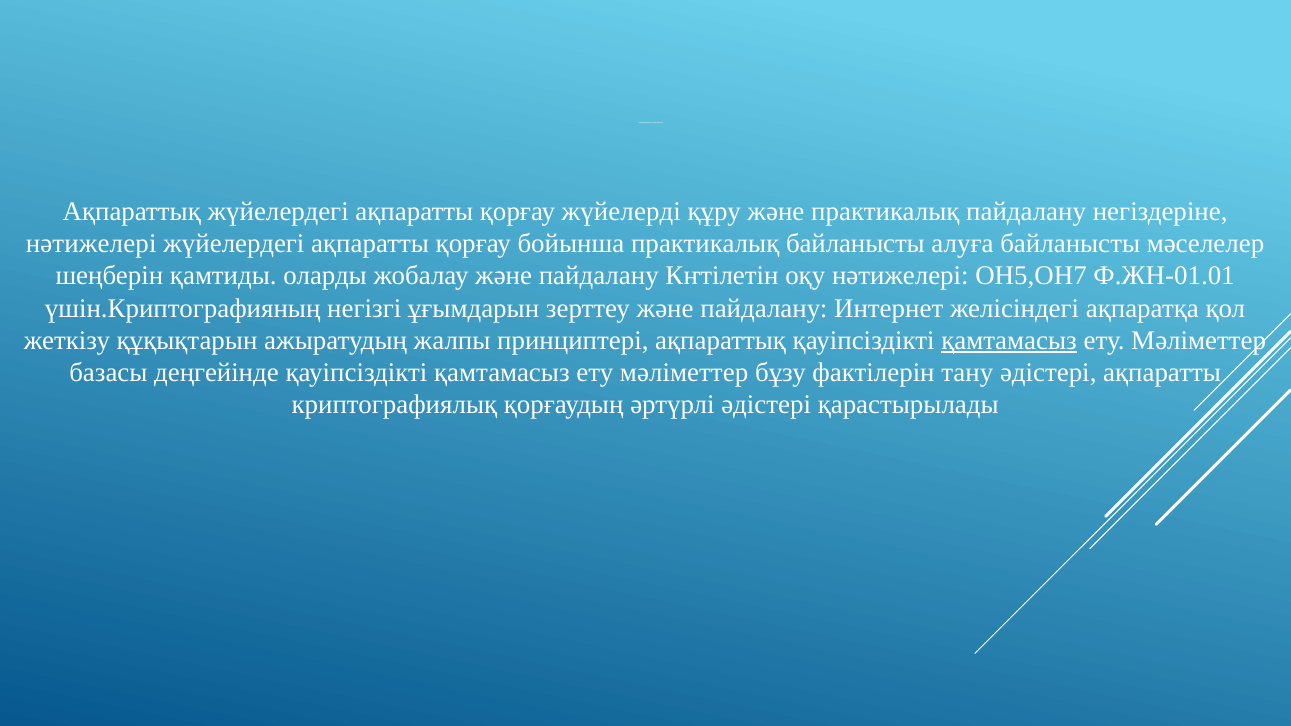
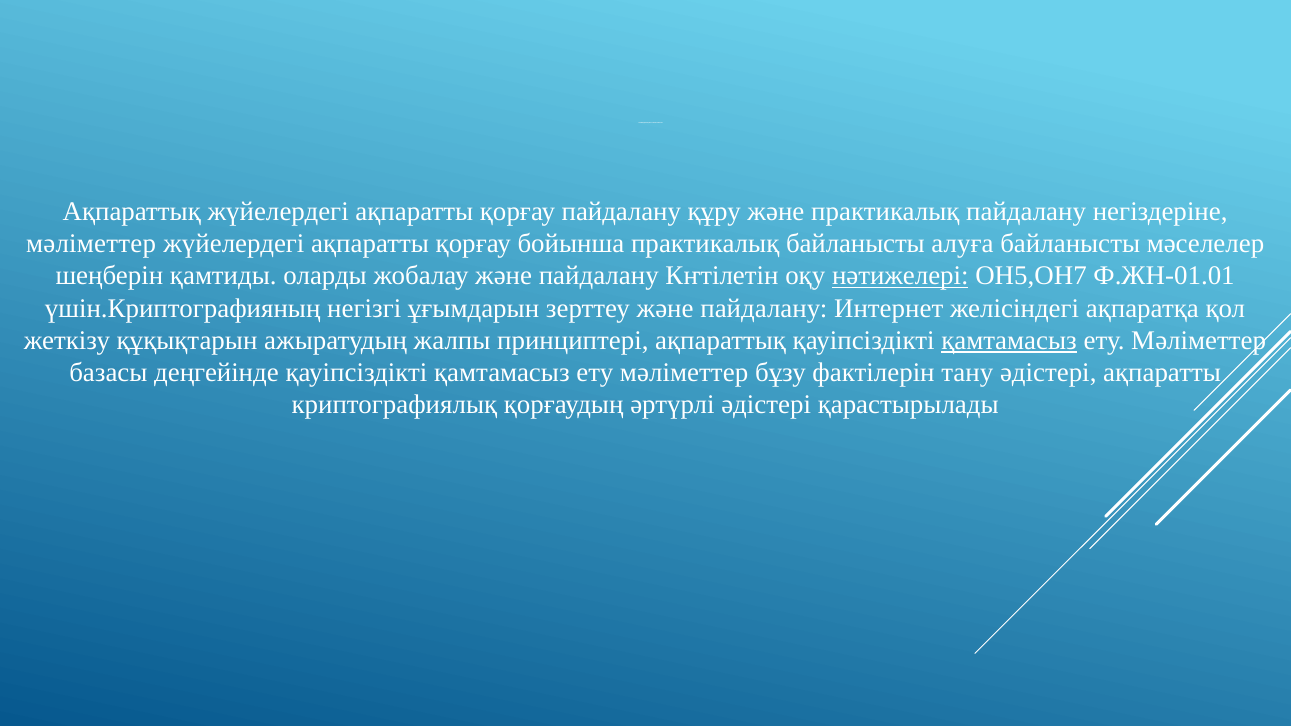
қорғау жүйелерді: жүйелерді -> пайдалану
нәтижелері at (91, 244): нәтижелері -> мәліметтер
нәтижелері at (900, 276) underline: none -> present
